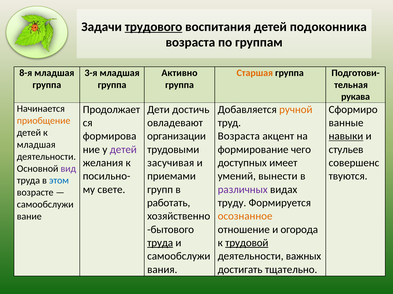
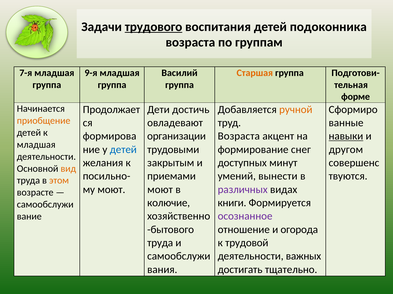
8-я: 8-я -> 7-я
3-я: 3-я -> 9-я
Активно: Активно -> Василий
рукава: рукава -> форме
детей at (123, 150) colour: purple -> blue
чего: чего -> снег
стульев: стульев -> другом
засучивая: засучивая -> закрытым
имеет: имеет -> минут
вид colour: purple -> orange
этом colour: blue -> orange
свете at (111, 190): свете -> моют
групп at (160, 190): групп -> моют
работать: работать -> колючие
труду: труду -> книги
осознанное colour: orange -> purple
труда at (160, 243) underline: present -> none
трудовой underline: present -> none
